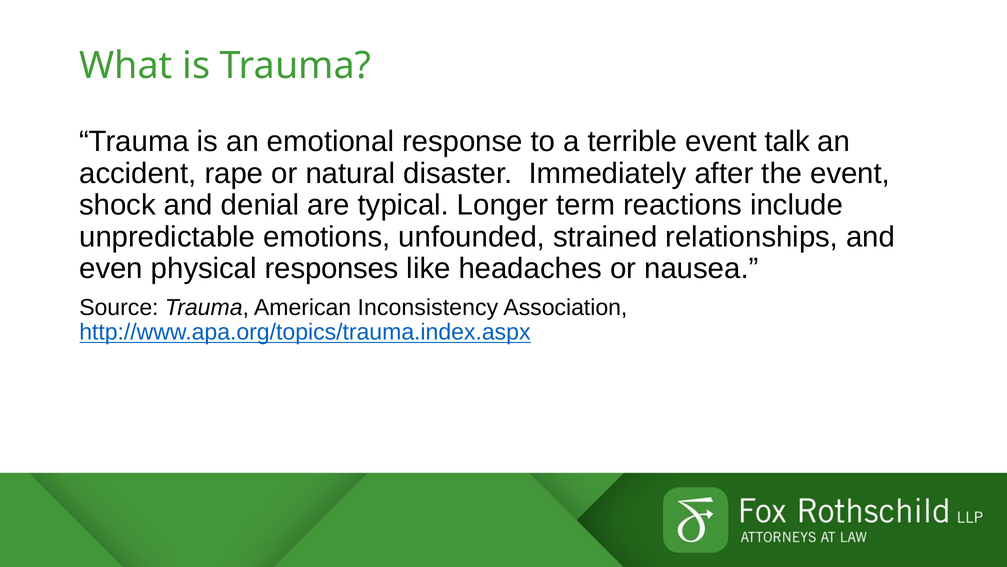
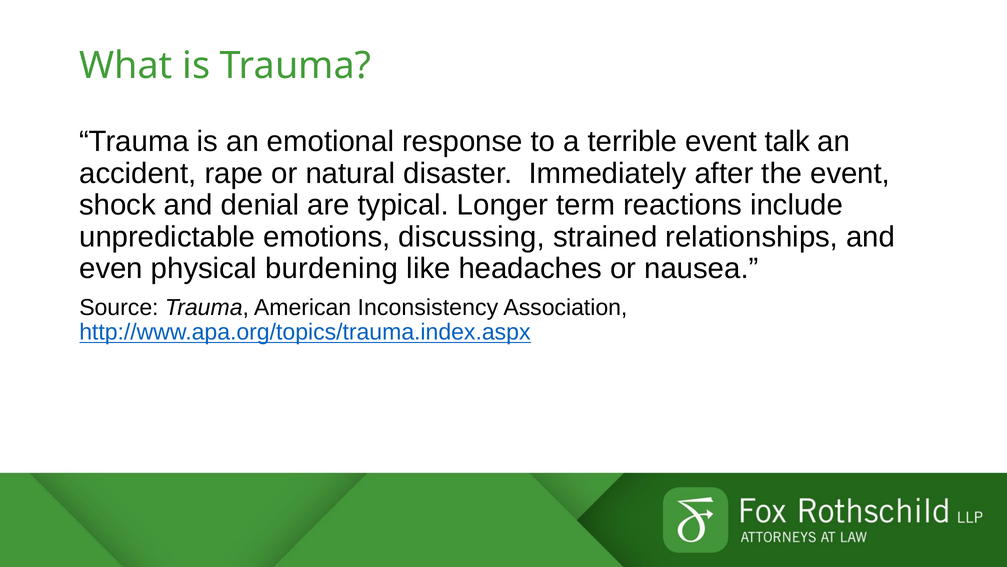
unfounded: unfounded -> discussing
responses: responses -> burdening
